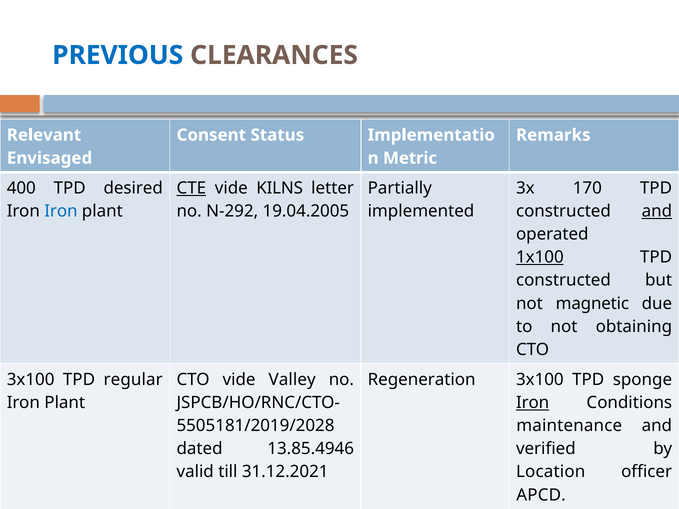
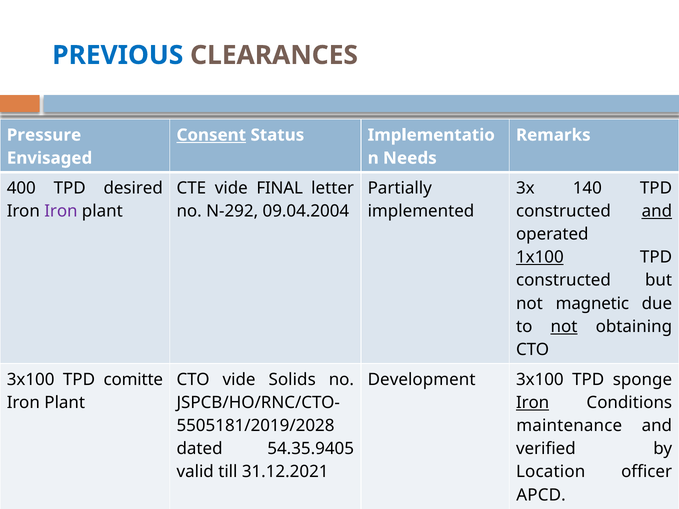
Relevant: Relevant -> Pressure
Consent underline: none -> present
Metric: Metric -> Needs
CTE underline: present -> none
KILNS: KILNS -> FINAL
170: 170 -> 140
Iron at (61, 211) colour: blue -> purple
19.04.2005: 19.04.2005 -> 09.04.2004
not at (564, 327) underline: none -> present
regular: regular -> comitte
Valley: Valley -> Solids
Regeneration: Regeneration -> Development
13.85.4946: 13.85.4946 -> 54.35.9405
